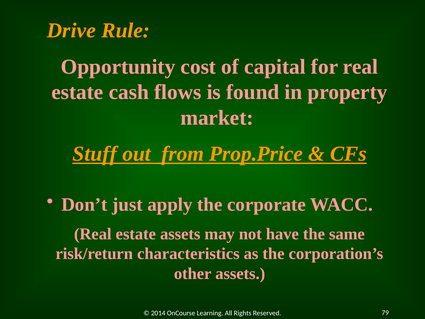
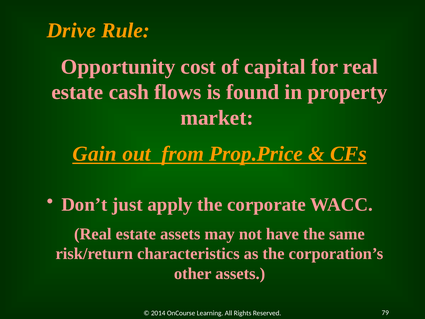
Stuff: Stuff -> Gain
